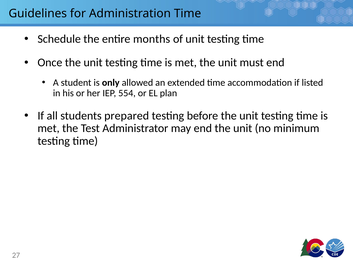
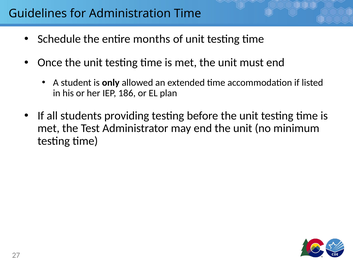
554: 554 -> 186
prepared: prepared -> providing
